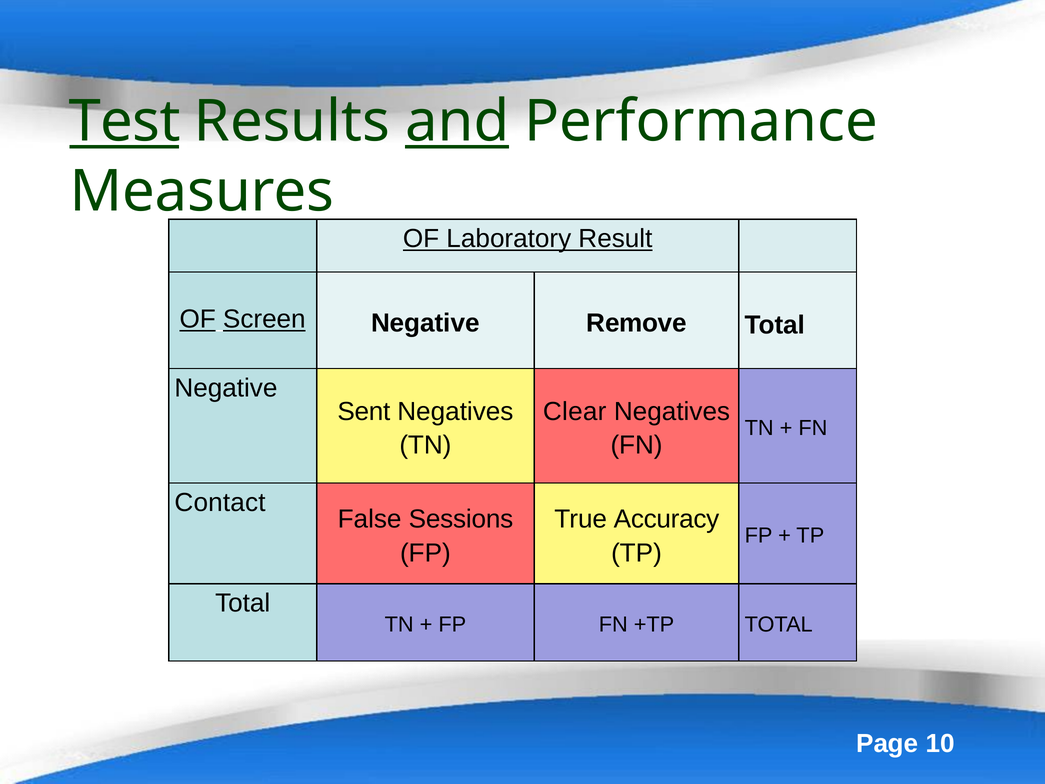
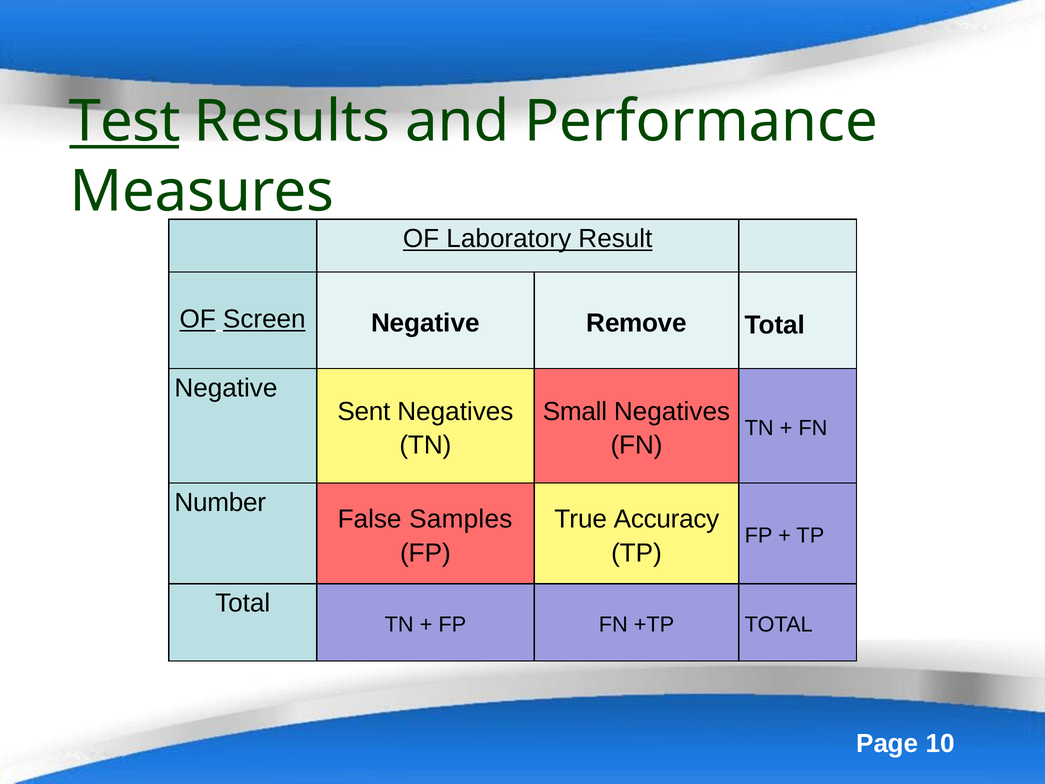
and underline: present -> none
Clear: Clear -> Small
Contact: Contact -> Number
Sessions: Sessions -> Samples
